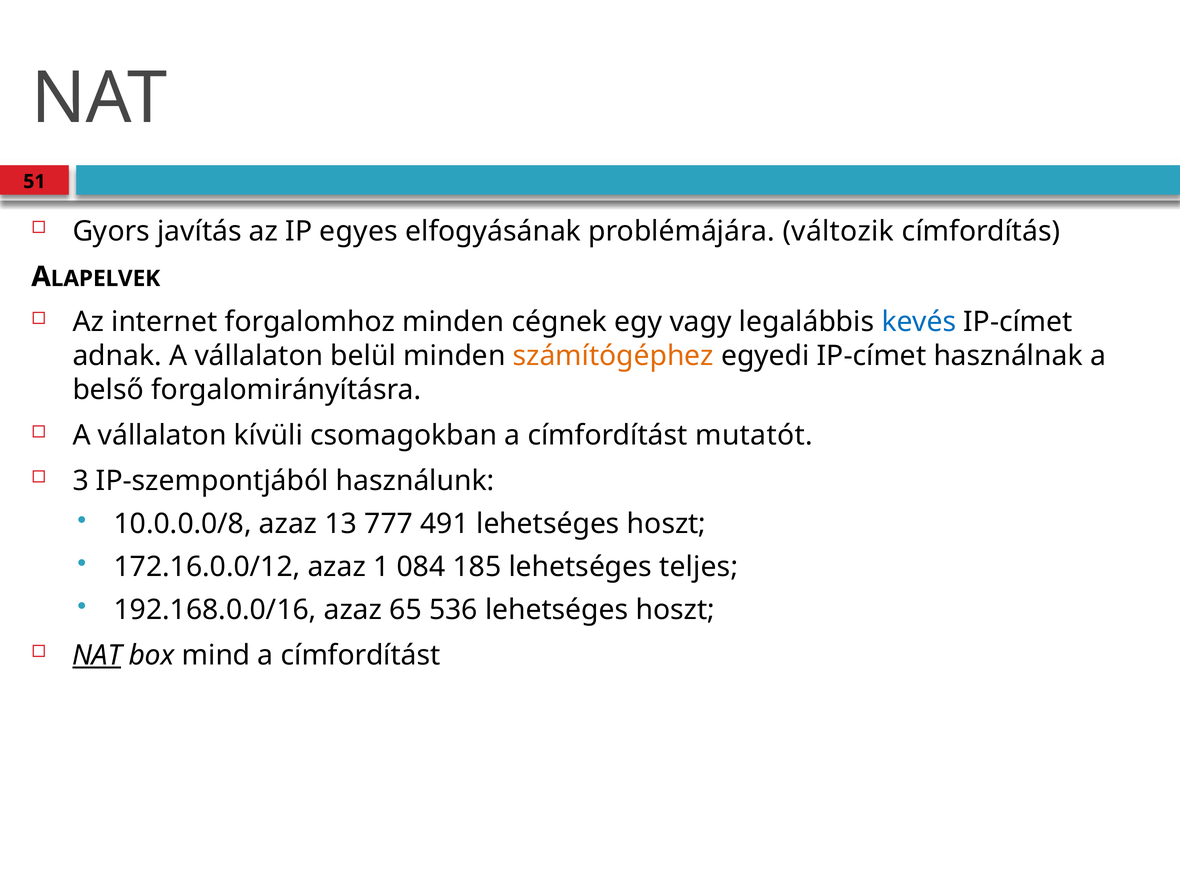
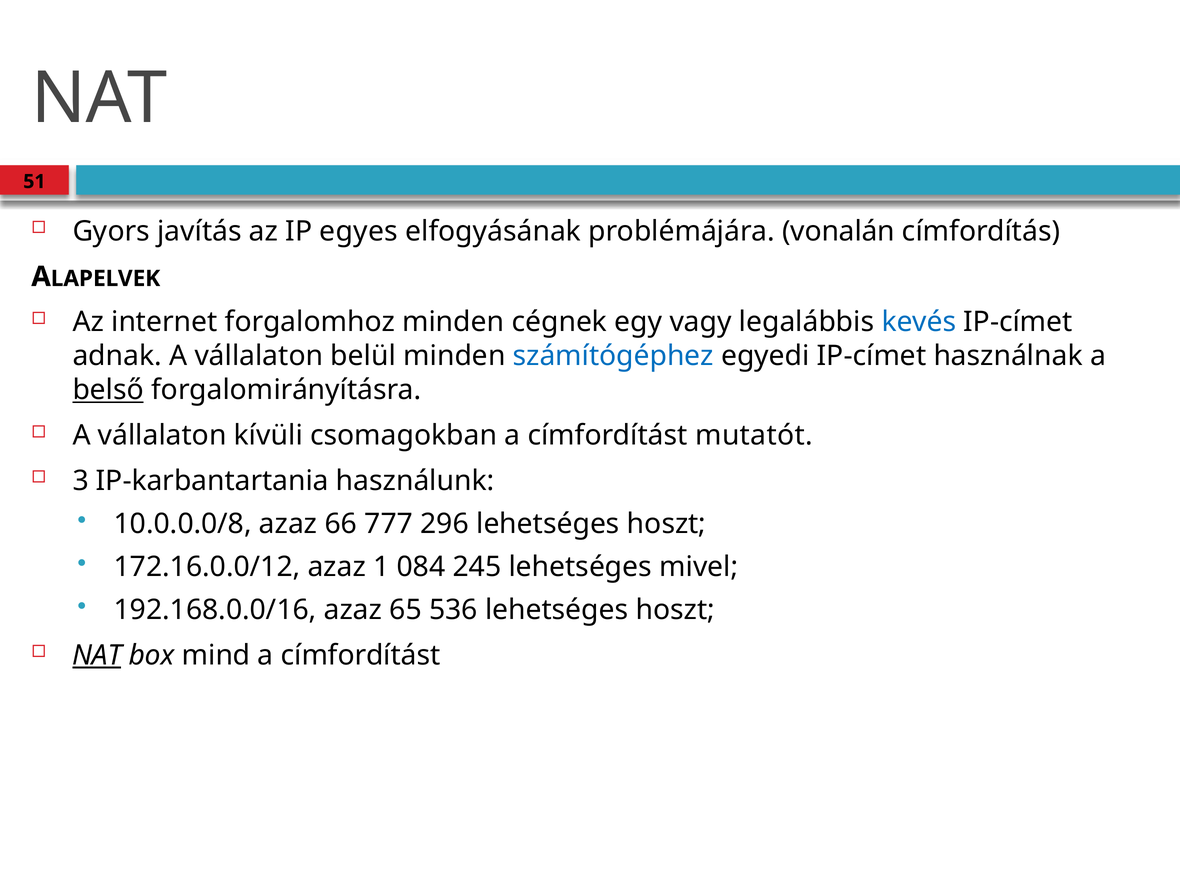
változik: változik -> vonalán
számítógéphez colour: orange -> blue
belső underline: none -> present
IP-szempontjából: IP-szempontjából -> IP-karbantartania
13: 13 -> 66
491: 491 -> 296
185: 185 -> 245
teljes: teljes -> mivel
